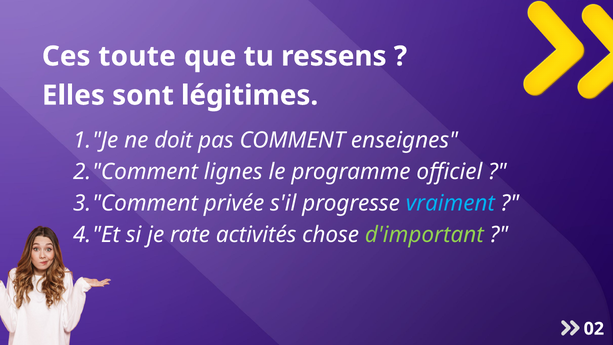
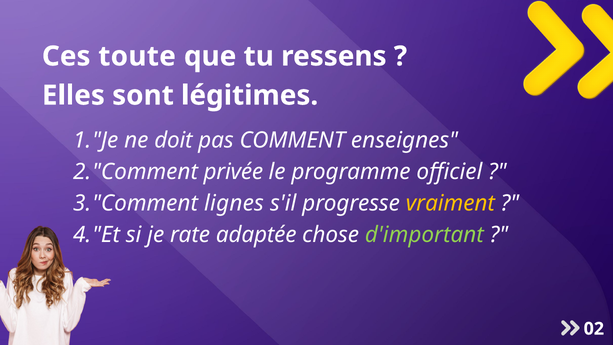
lignes: lignes -> privée
privée: privée -> lignes
vraiment colour: light blue -> yellow
activités: activités -> adaptée
